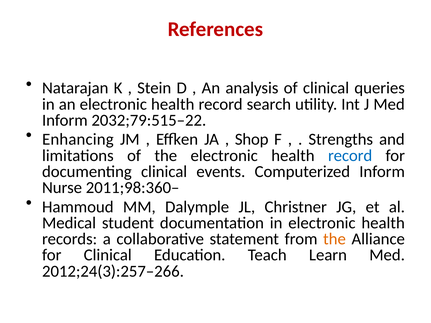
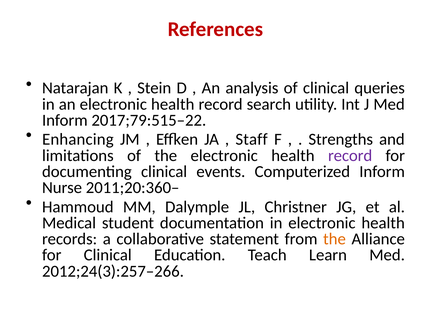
2032;79:515–22: 2032;79:515–22 -> 2017;79:515–22
Shop: Shop -> Staff
record at (350, 156) colour: blue -> purple
2011;98:360–: 2011;98:360– -> 2011;20:360–
